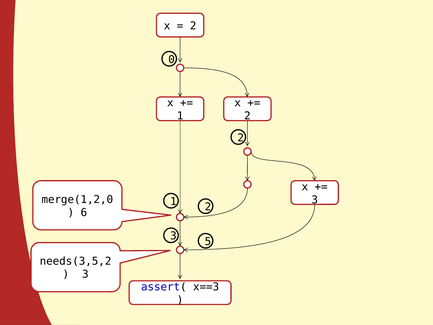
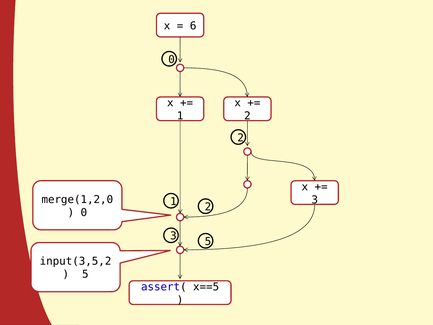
2 at (193, 26): 2 -> 6
6 at (84, 212): 6 -> 0
needs(3,5,2: needs(3,5,2 -> input(3,5,2
3 at (85, 274): 3 -> 5
x==3: x==3 -> x==5
